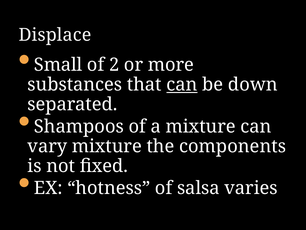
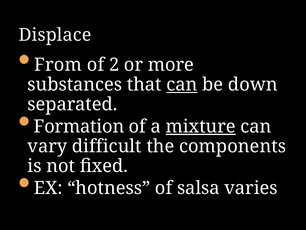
Small: Small -> From
Shampoos: Shampoos -> Formation
mixture at (201, 126) underline: none -> present
vary mixture: mixture -> difficult
